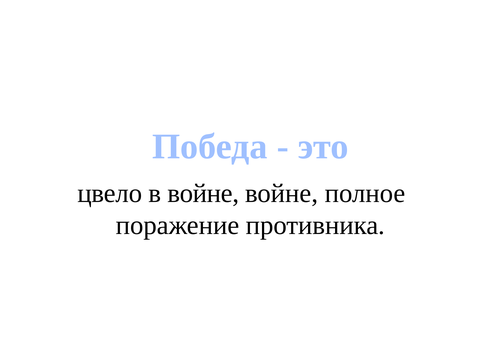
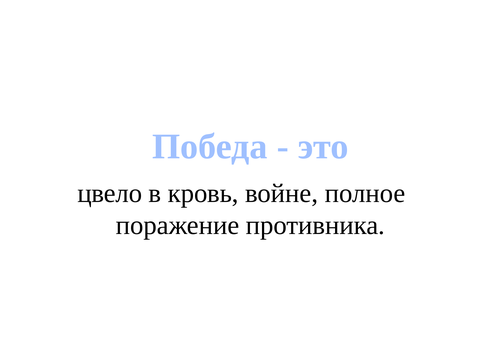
в войне: войне -> кровь
